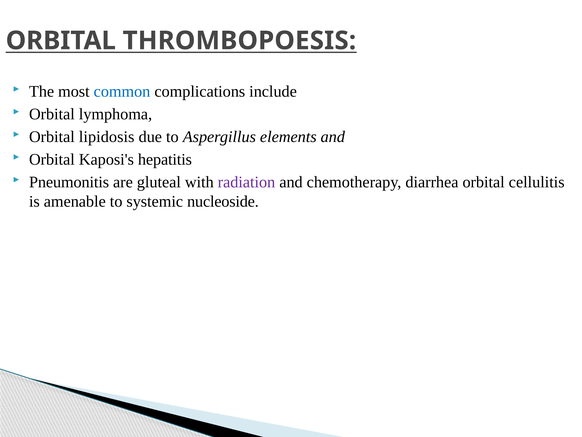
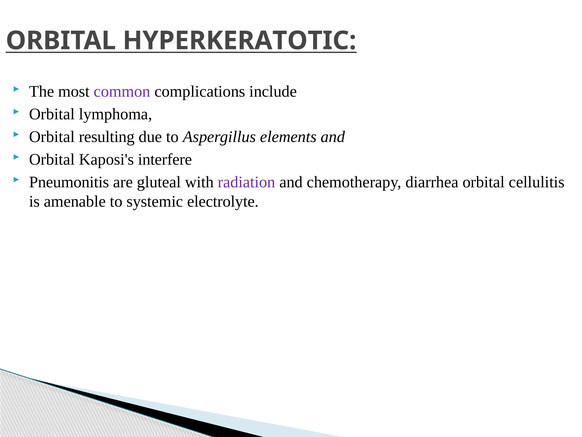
THROMBOPOESIS: THROMBOPOESIS -> HYPERKERATOTIC
common colour: blue -> purple
lipidosis: lipidosis -> resulting
hepatitis: hepatitis -> interfere
nucleoside: nucleoside -> electrolyte
